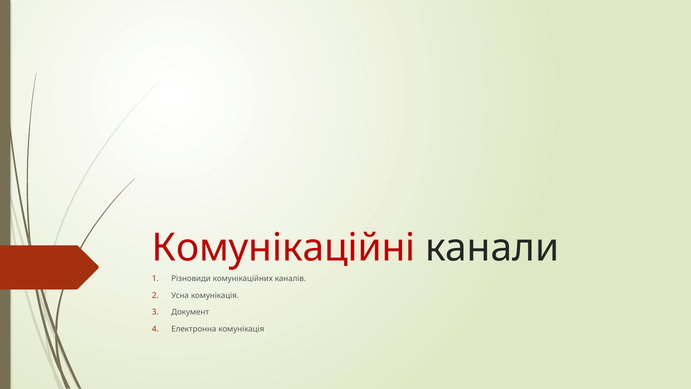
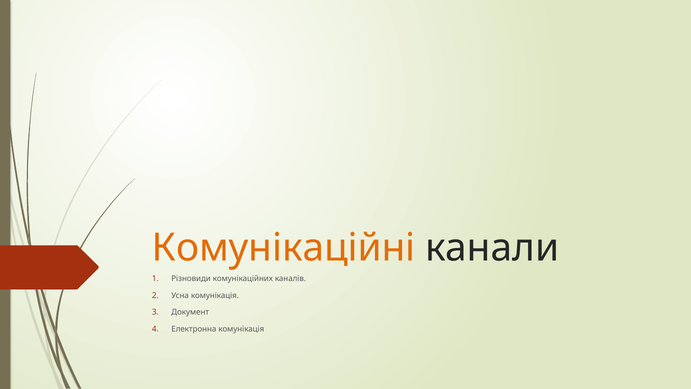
Комунікаційні colour: red -> orange
